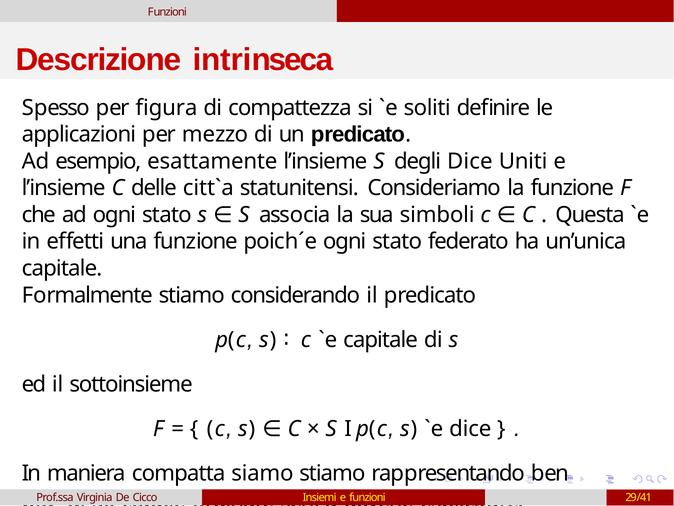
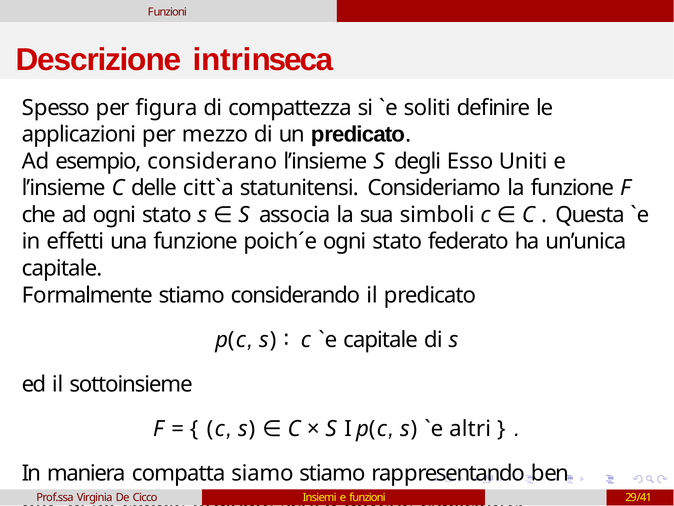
esattamente: esattamente -> considerano
degli Dice: Dice -> Esso
dice at (470, 429): dice -> altri
